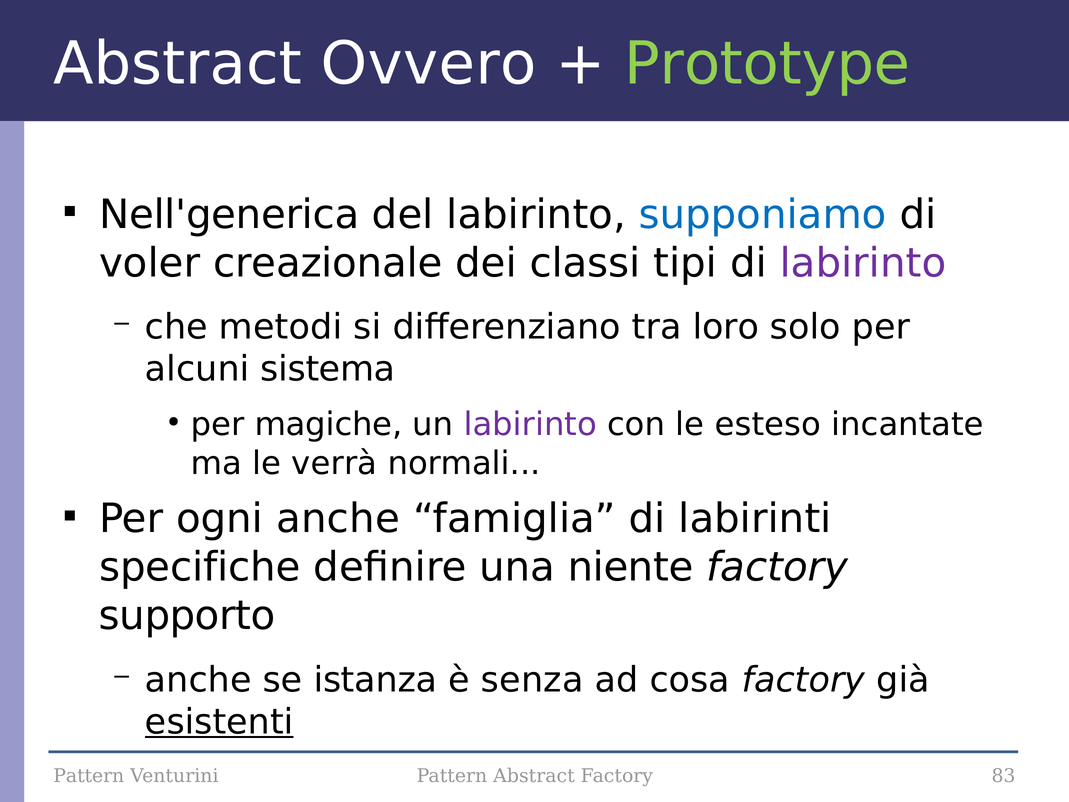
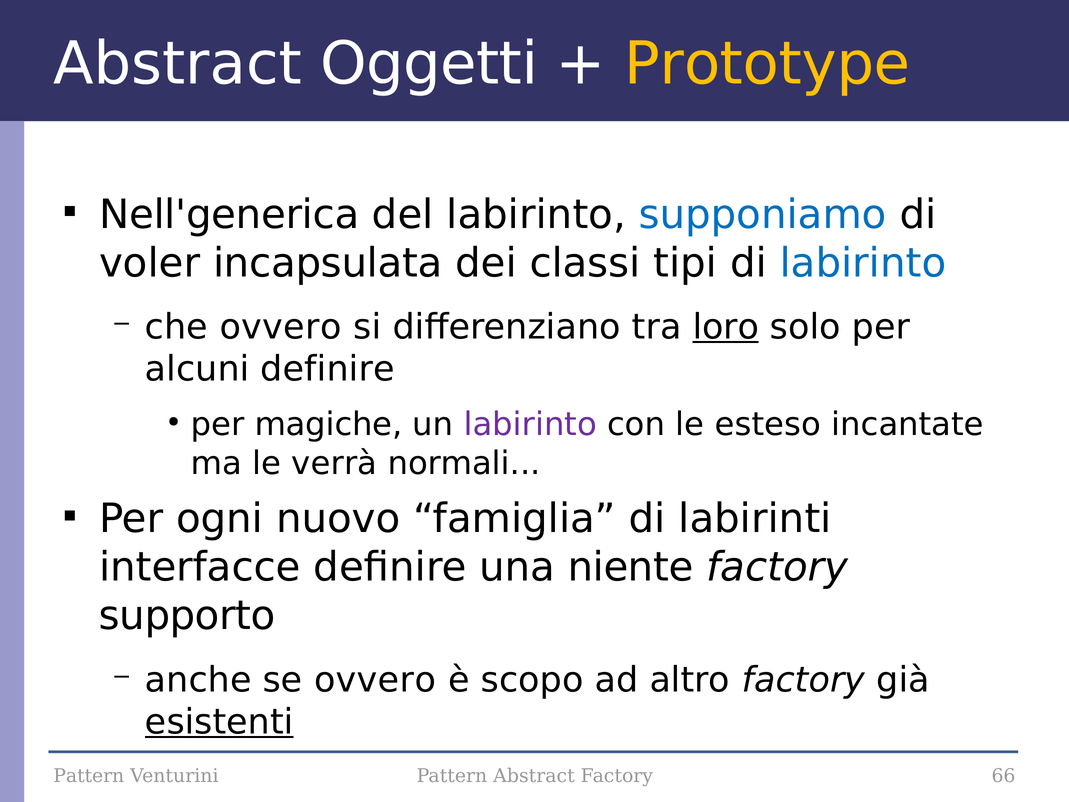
Ovvero: Ovvero -> Oggetti
Prototype colour: light green -> yellow
creazionale: creazionale -> incapsulata
labirinto at (863, 263) colour: purple -> blue
che metodi: metodi -> ovvero
loro underline: none -> present
alcuni sistema: sistema -> definire
ogni anche: anche -> nuovo
specifiche: specifiche -> interfacce
se istanza: istanza -> ovvero
senza: senza -> scopo
cosa: cosa -> altro
83: 83 -> 66
